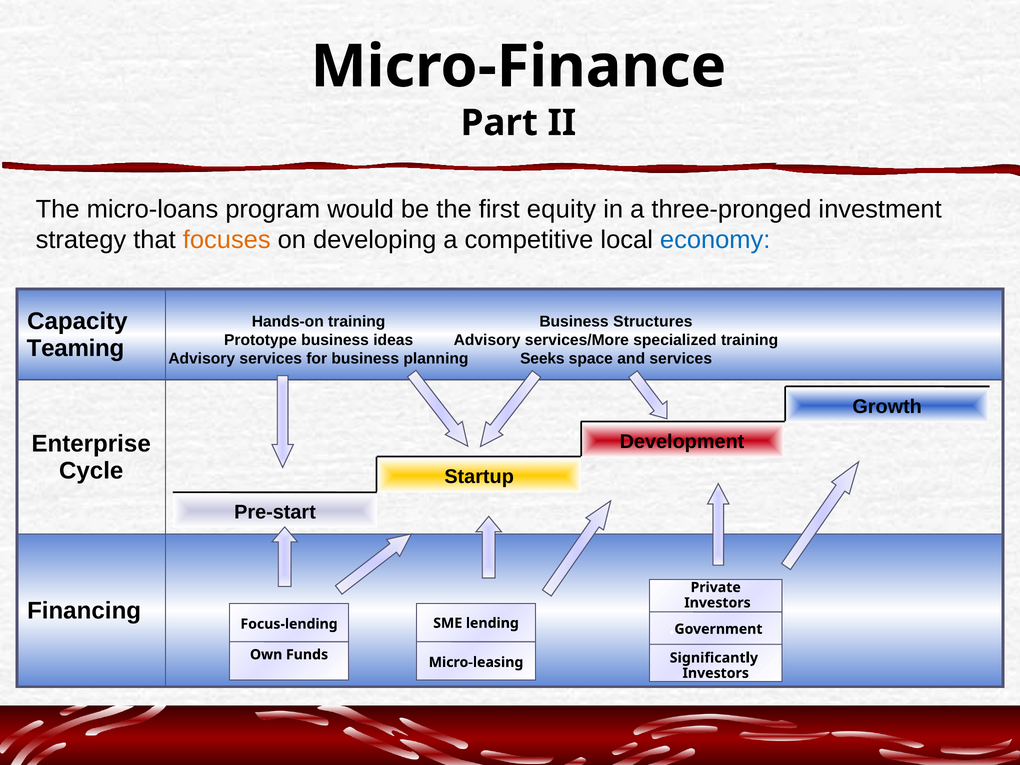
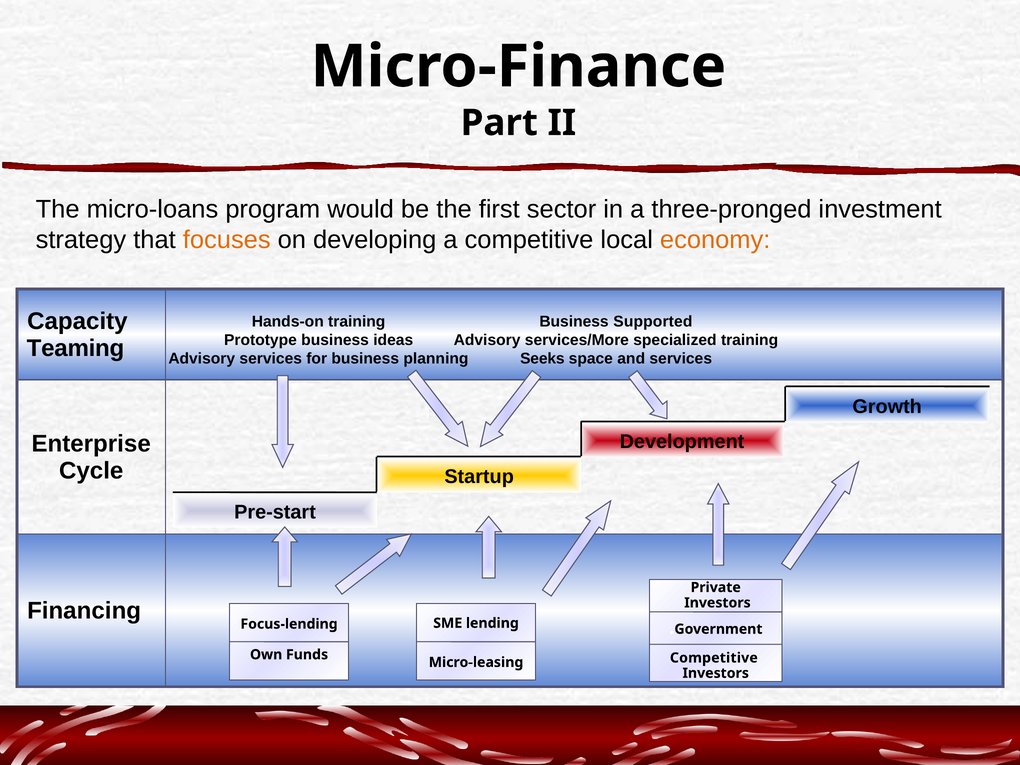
equity: equity -> sector
economy colour: blue -> orange
Structures: Structures -> Supported
Significantly at (714, 658): Significantly -> Competitive
